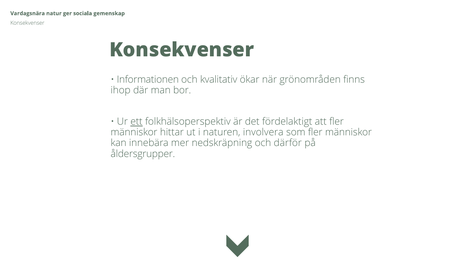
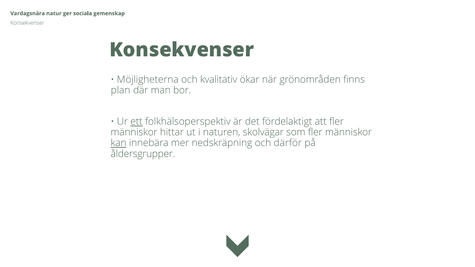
Informationen: Informationen -> Möjligheterna
ihop: ihop -> plan
involvera: involvera -> skolvägar
kan underline: none -> present
